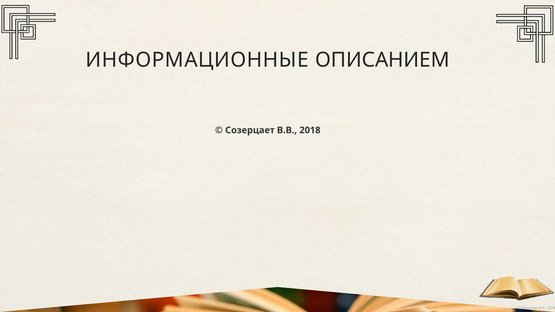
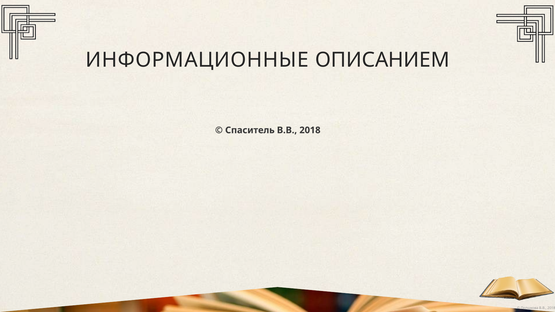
Созерцает: Созерцает -> Спаситель
